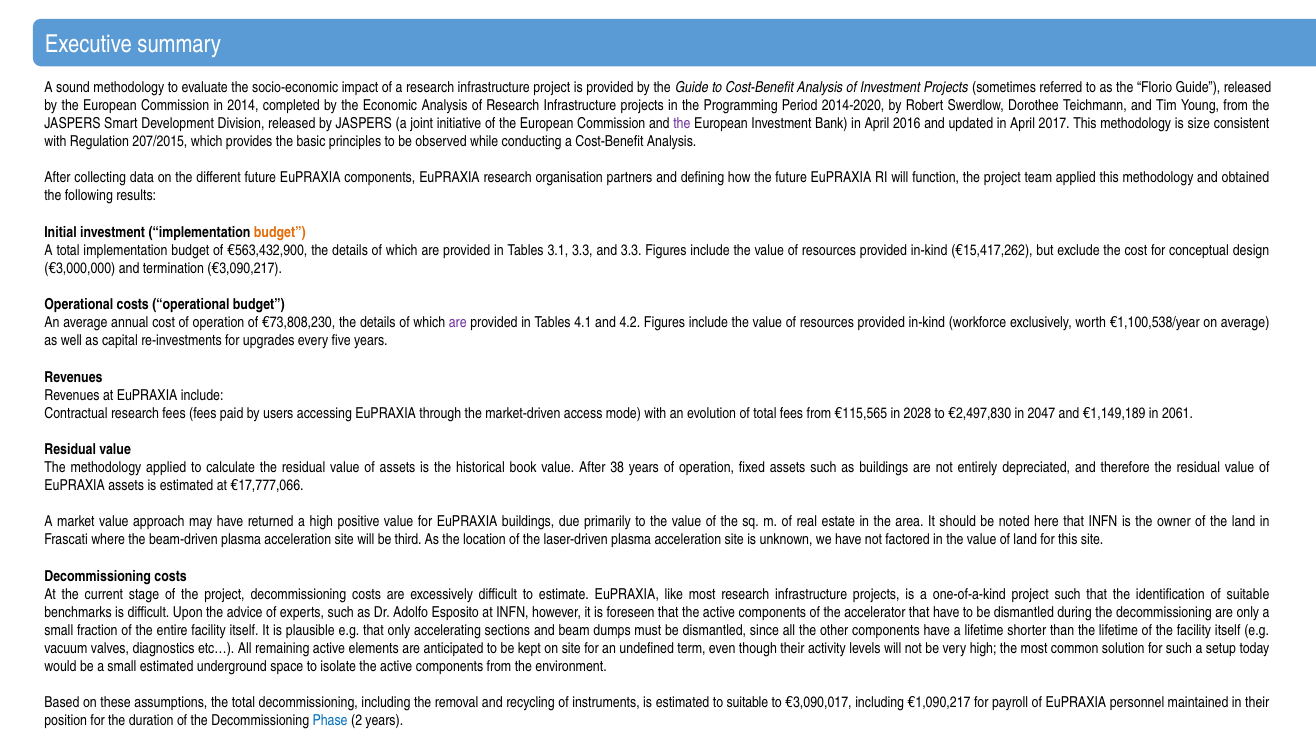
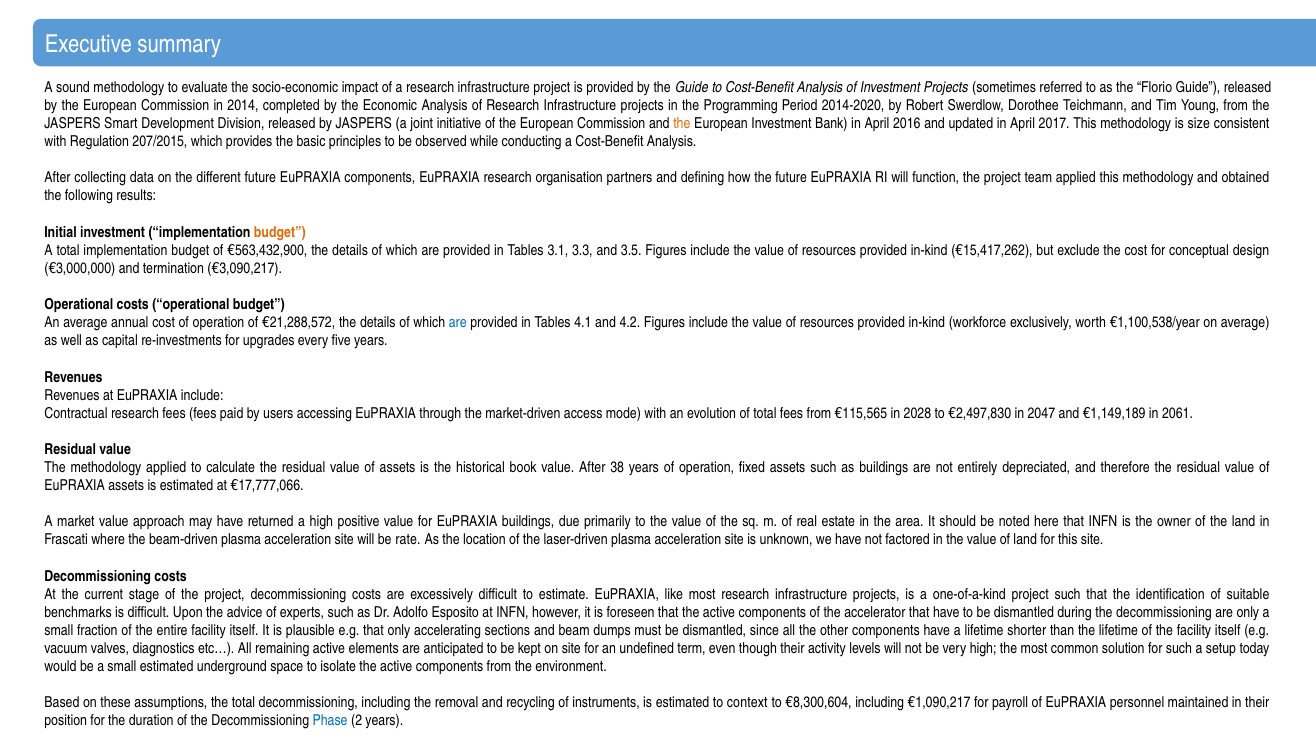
the at (682, 124) colour: purple -> orange
and 3.3: 3.3 -> 3.5
€73,808,230: €73,808,230 -> €21,288,572
are at (458, 323) colour: purple -> blue
third: third -> rate
to suitable: suitable -> context
€3,090,017: €3,090,017 -> €8,300,604
